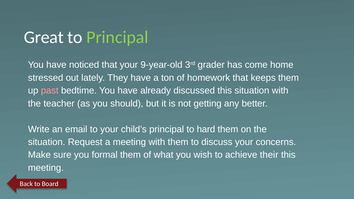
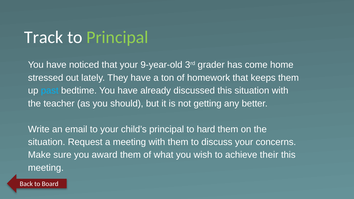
Great: Great -> Track
past colour: pink -> light blue
formal: formal -> award
